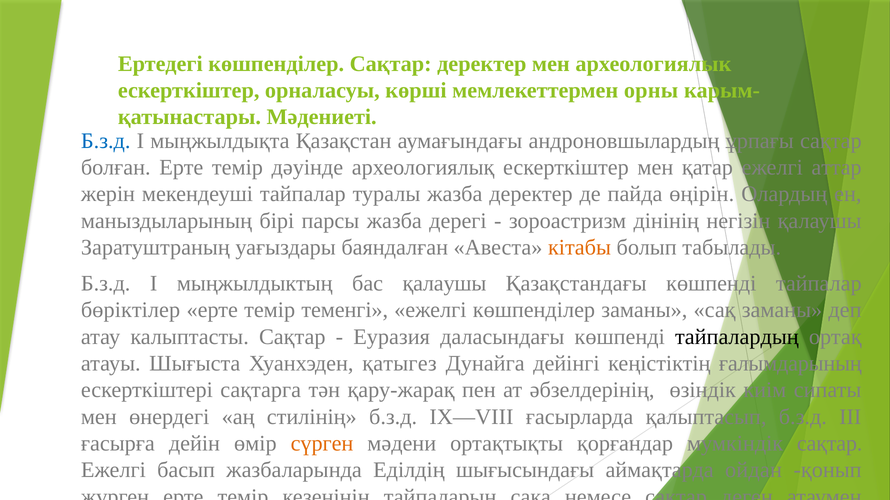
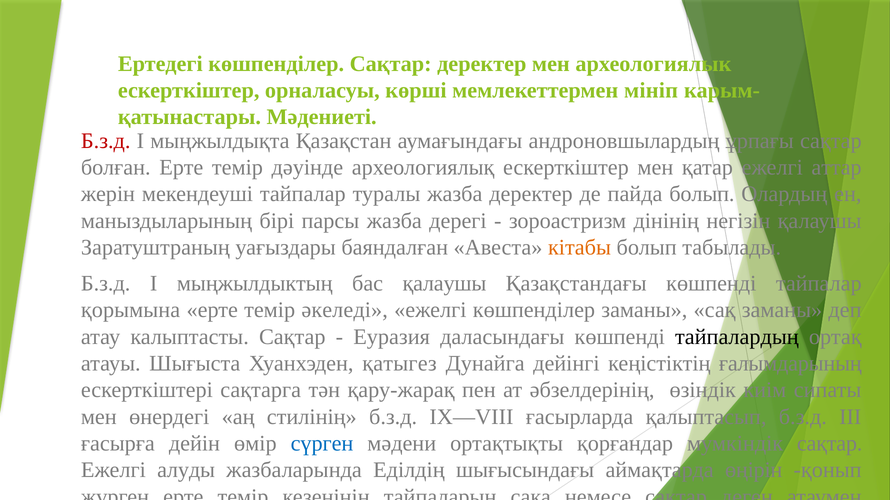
орны: орны -> мініп
Б.з.д at (106, 141) colour: blue -> red
пайда өңірін: өңірін -> болып
бөріктілер: бөріктілер -> қорымына
теменгі: теменгі -> әкеледі
сүрген colour: orange -> blue
басып: басып -> алуды
ойдан: ойдан -> өңірін
